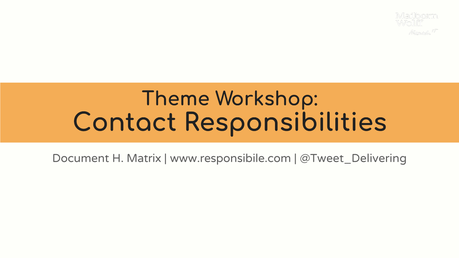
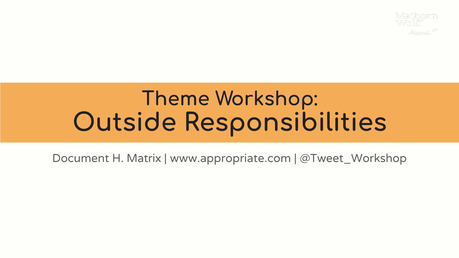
Contact: Contact -> Outside
www.responsibile.com: www.responsibile.com -> www.appropriate.com
@Tweet_Delivering: @Tweet_Delivering -> @Tweet_Workshop
